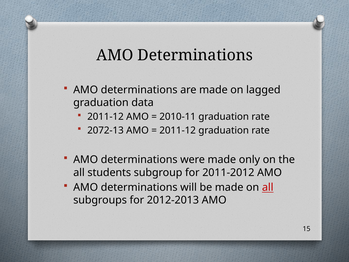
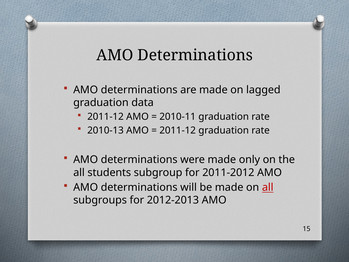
2072-13: 2072-13 -> 2010-13
